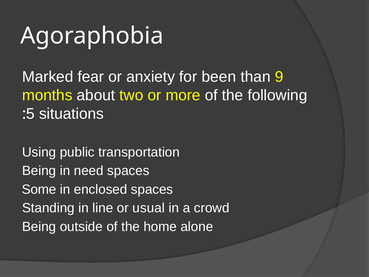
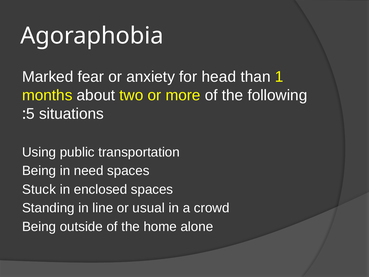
been: been -> head
9: 9 -> 1
Some: Some -> Stuck
